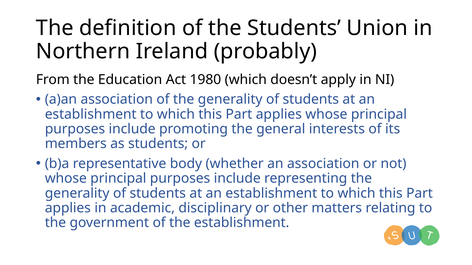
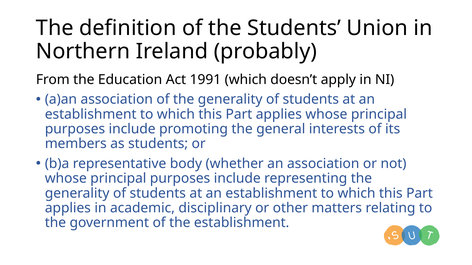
1980: 1980 -> 1991
